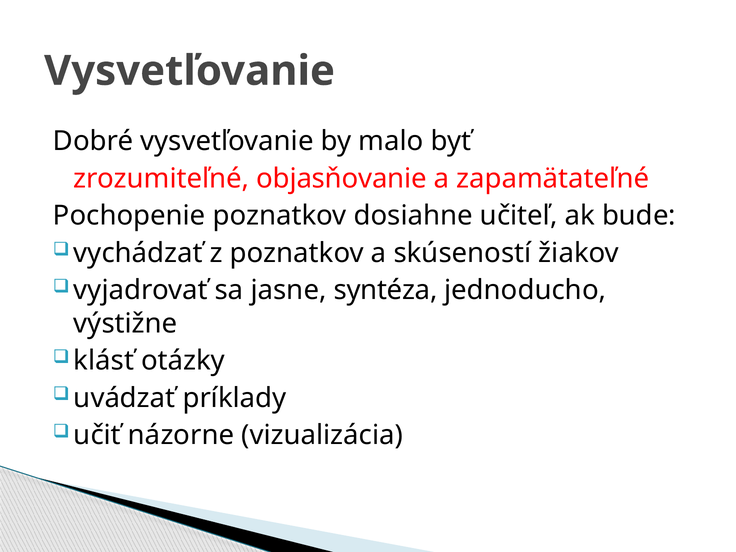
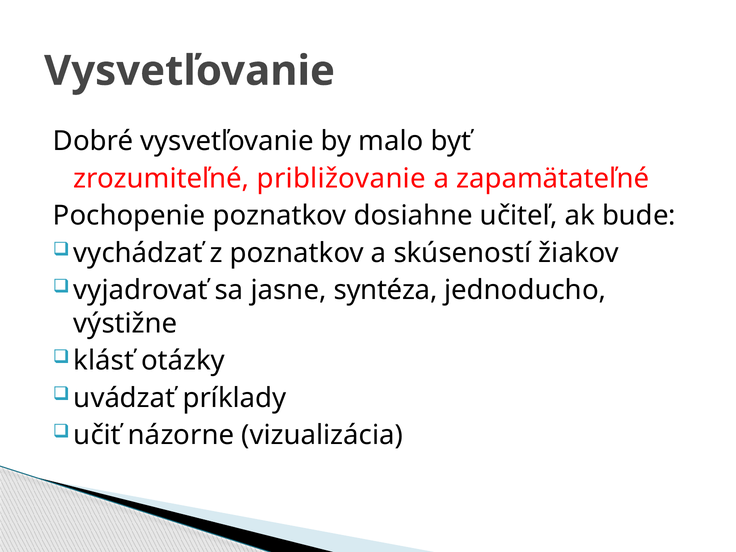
objasňovanie: objasňovanie -> približovanie
